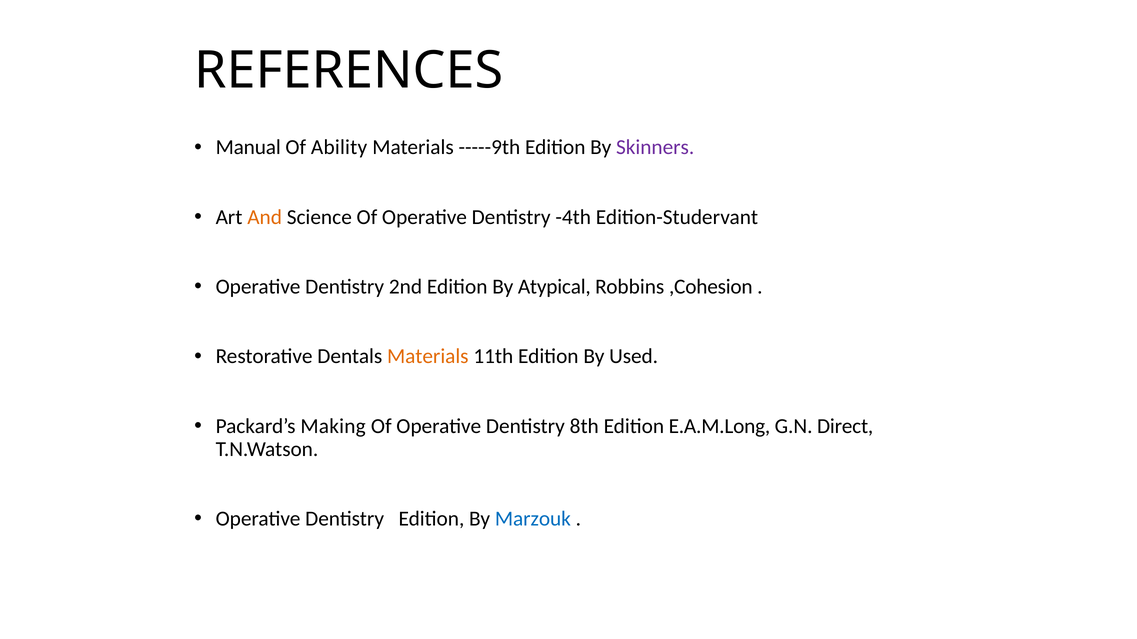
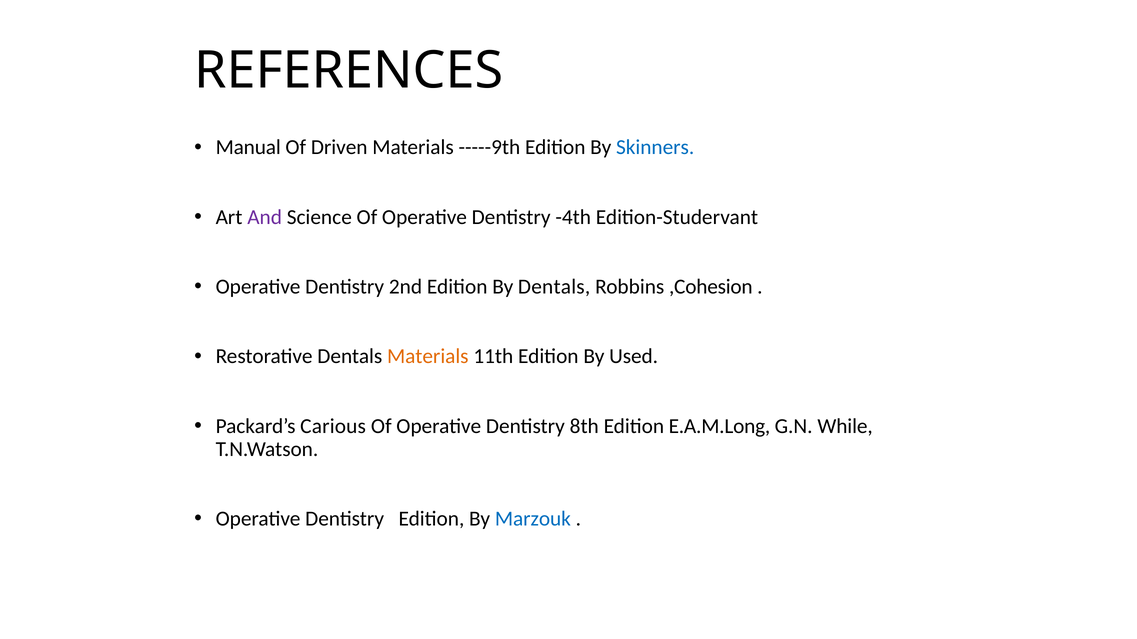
Ability: Ability -> Driven
Skinners colour: purple -> blue
And colour: orange -> purple
By Atypical: Atypical -> Dentals
Making: Making -> Carious
Direct: Direct -> While
